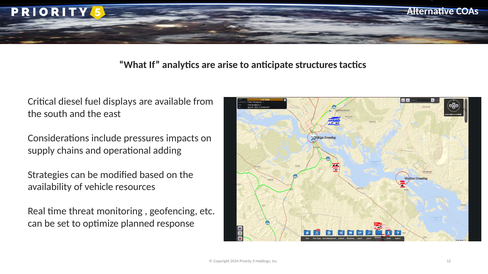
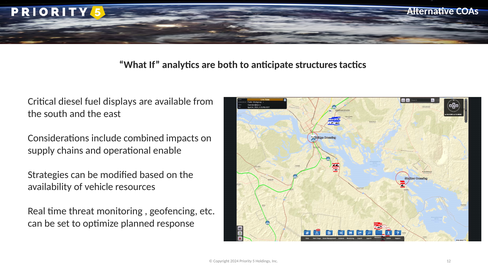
arise: arise -> both
pressures: pressures -> combined
adding: adding -> enable
